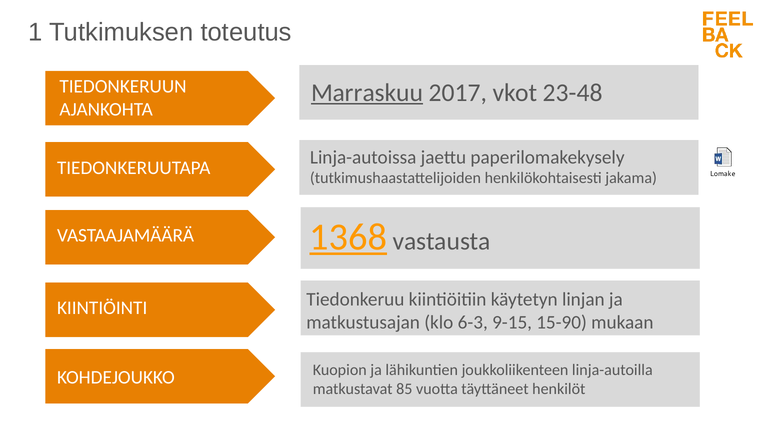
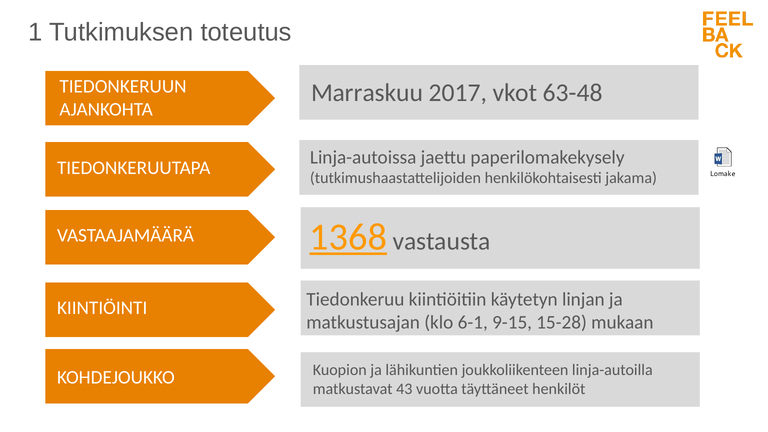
Marraskuu underline: present -> none
23-48: 23-48 -> 63-48
6-3: 6-3 -> 6-1
15-90: 15-90 -> 15-28
85: 85 -> 43
